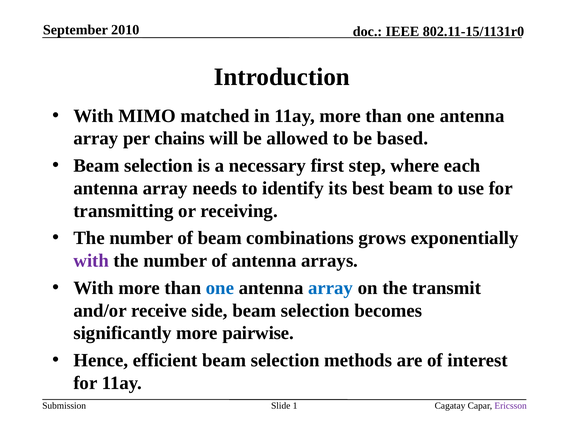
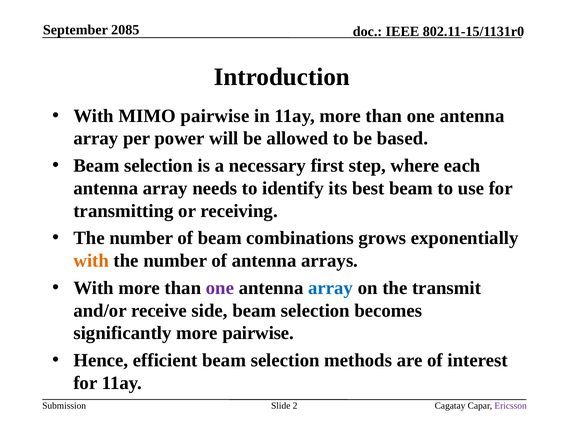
2010: 2010 -> 2085
MIMO matched: matched -> pairwise
chains: chains -> power
with at (91, 261) colour: purple -> orange
one at (220, 288) colour: blue -> purple
1: 1 -> 2
